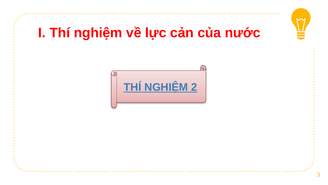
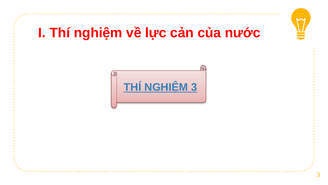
NGHIỆM 2: 2 -> 3
